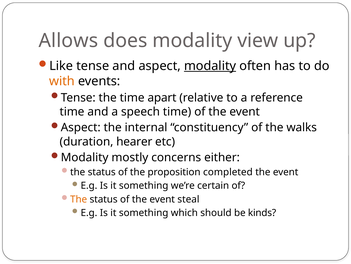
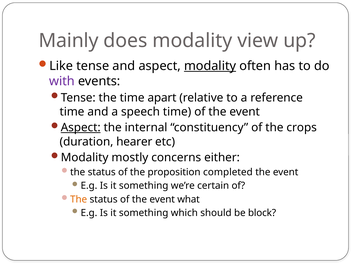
Allows: Allows -> Mainly
with colour: orange -> purple
Aspect at (81, 127) underline: none -> present
walks: walks -> crops
steal: steal -> what
kinds: kinds -> block
